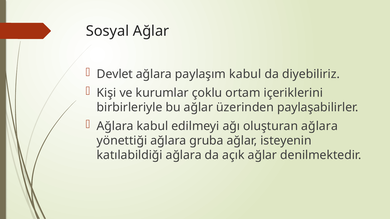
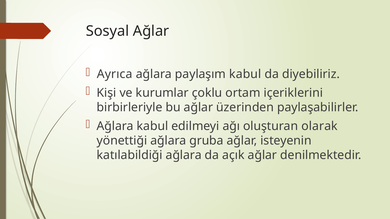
Devlet: Devlet -> Ayrıca
oluşturan ağlara: ağlara -> olarak
